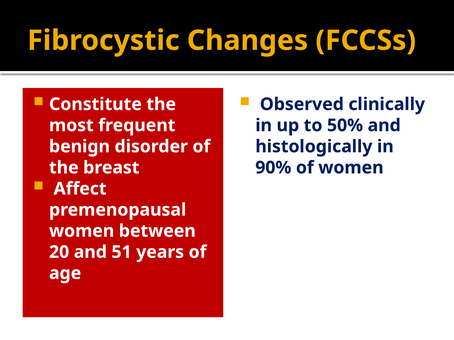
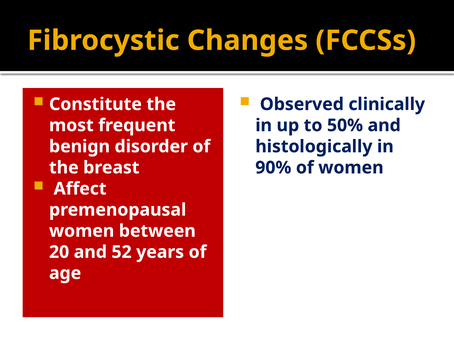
51: 51 -> 52
